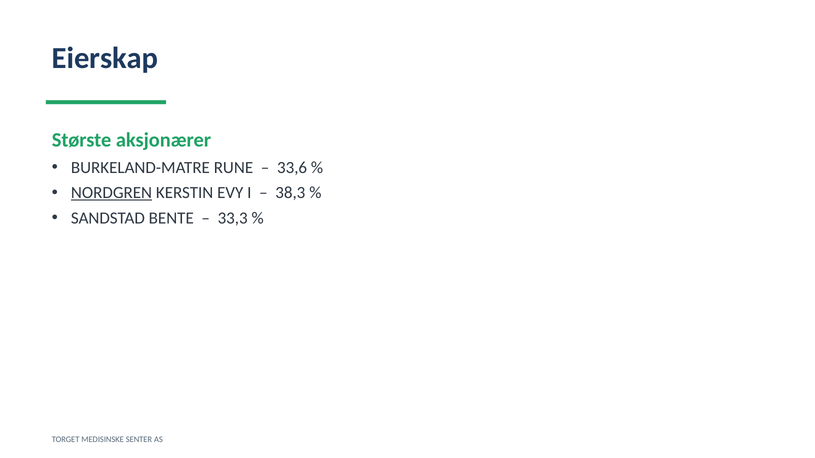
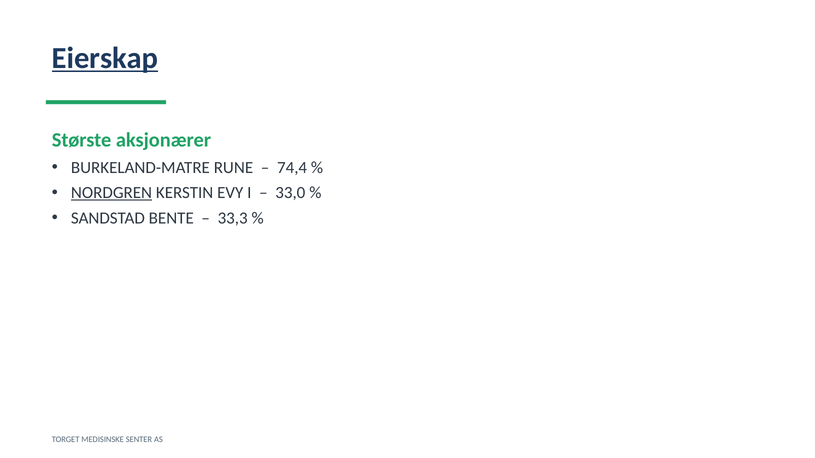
Eierskap underline: none -> present
33,6: 33,6 -> 74,4
38,3: 38,3 -> 33,0
